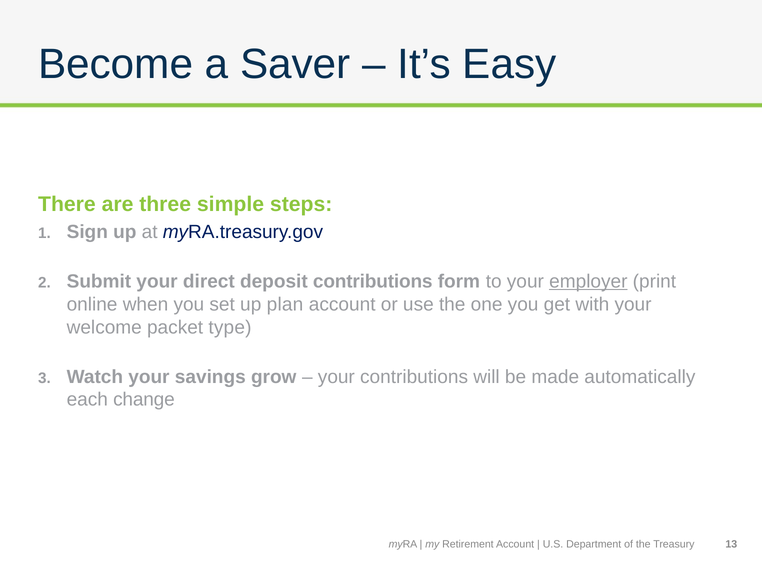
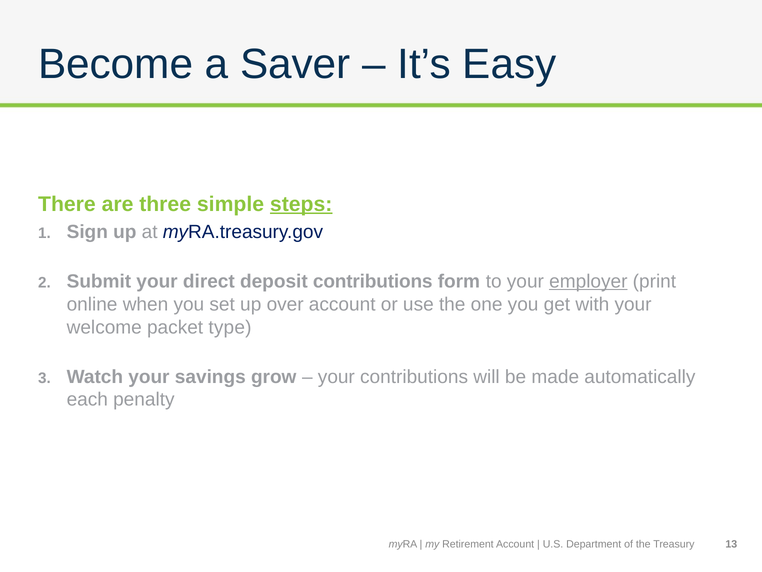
steps underline: none -> present
plan: plan -> over
change: change -> penalty
